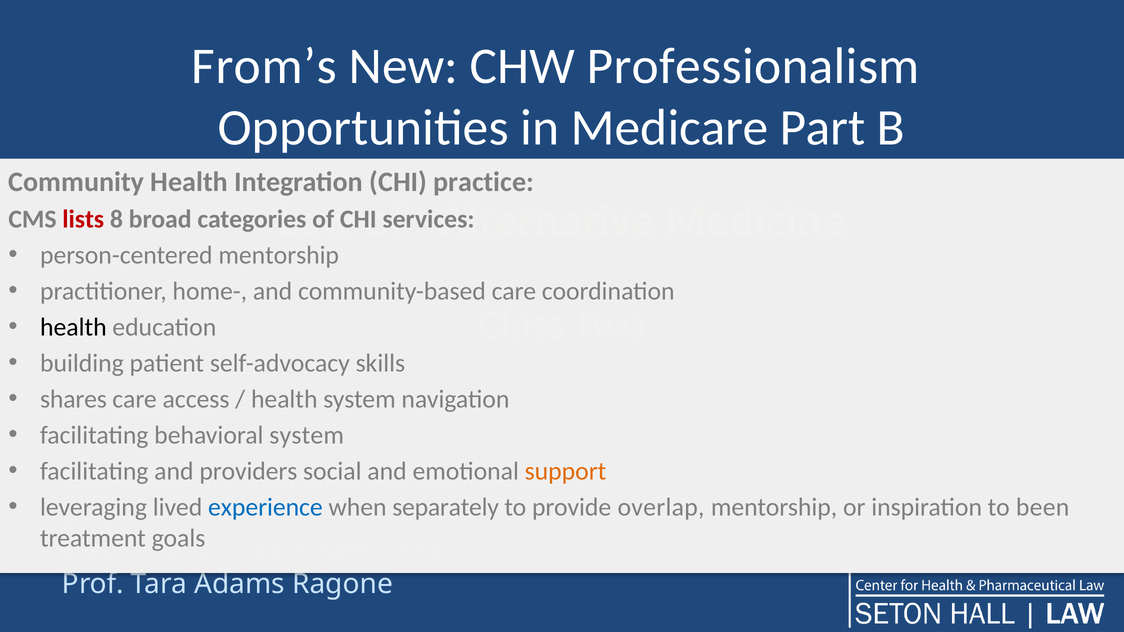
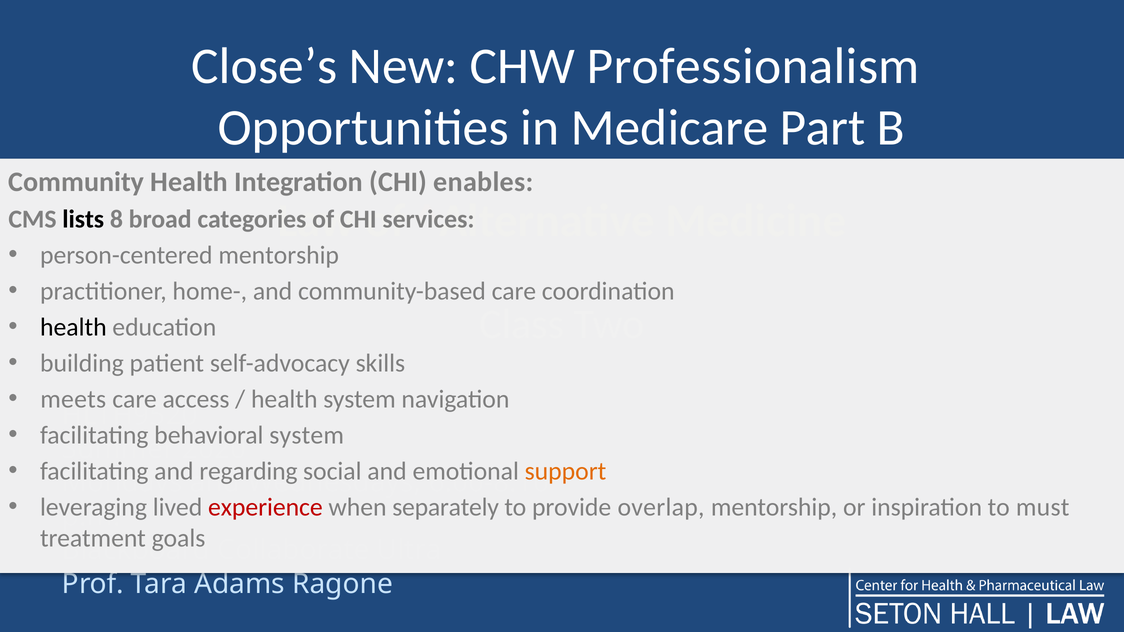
From’s: From’s -> Close’s
practice: practice -> enables
lists colour: red -> black
shares: shares -> meets
providers: providers -> regarding
experience colour: blue -> red
been: been -> must
